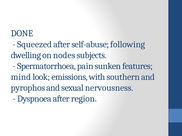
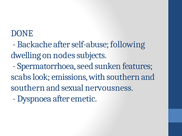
Squeezed: Squeezed -> Backache
pain: pain -> seed
mind: mind -> scabs
pyrophos at (28, 88): pyrophos -> southern
region: region -> emetic
